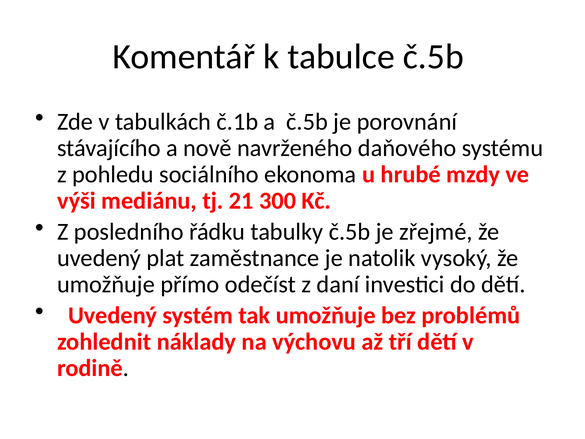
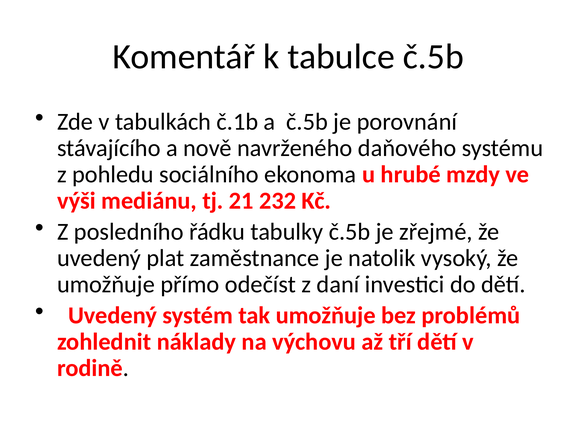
300: 300 -> 232
